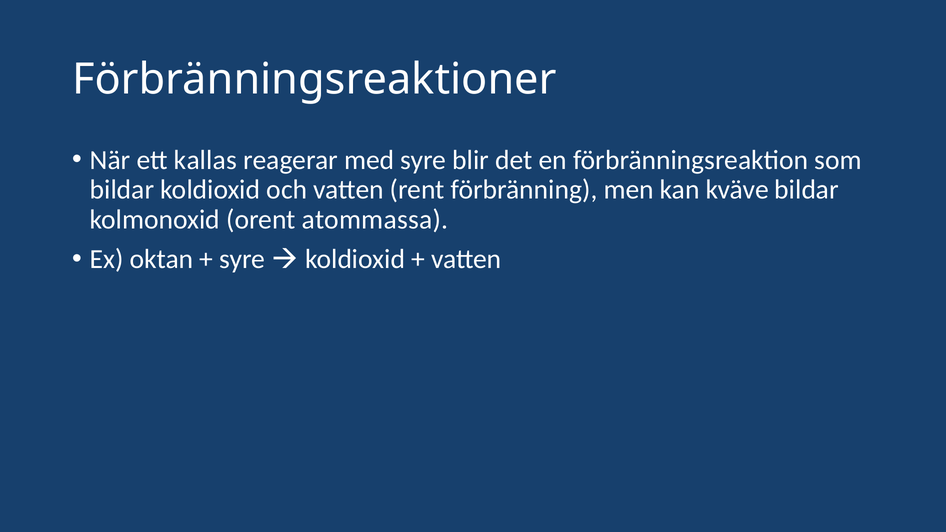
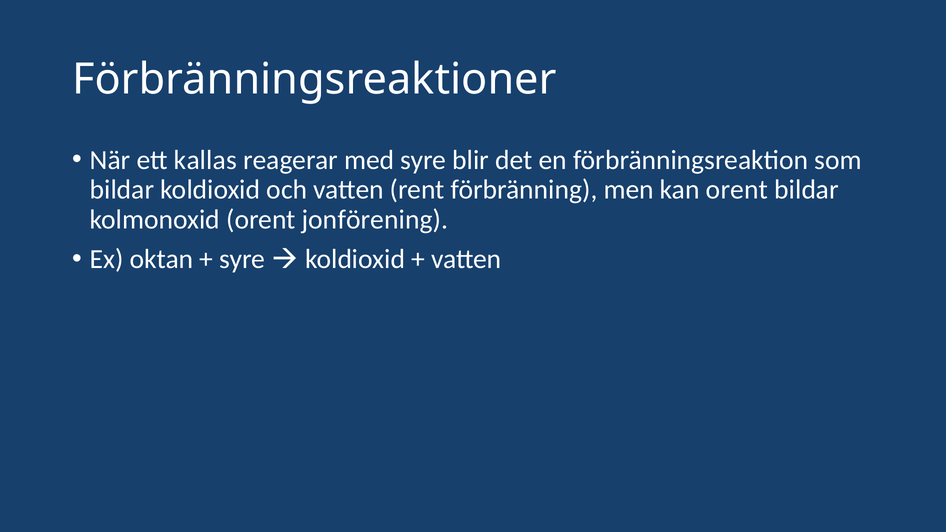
kan kväve: kväve -> orent
atommassa: atommassa -> jonförening
